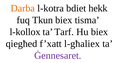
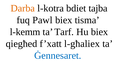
hekk: hekk -> tajba
Tkun: Tkun -> Pawl
l-kollox: l-kollox -> l-kemm
Ġennesaret colour: purple -> blue
